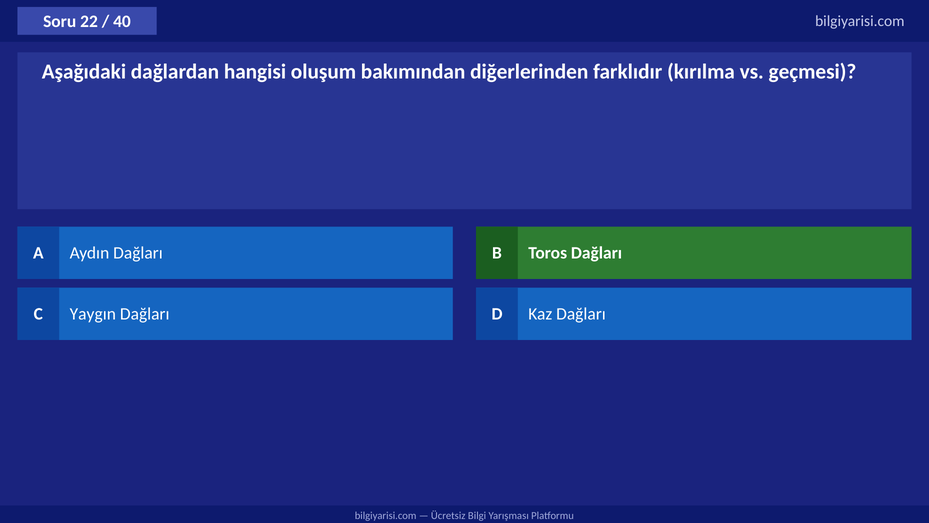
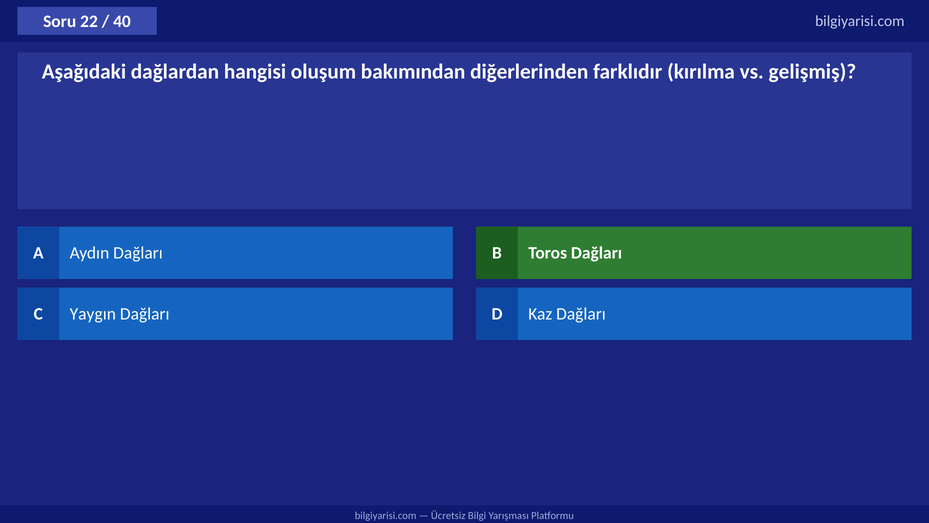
geçmesi: geçmesi -> gelişmiş
